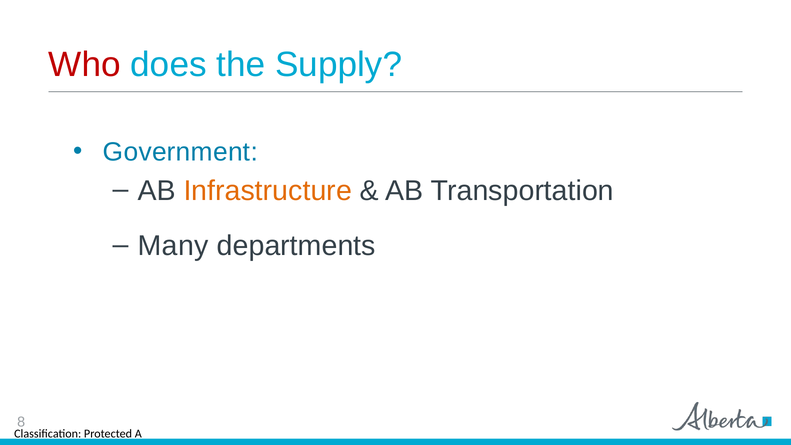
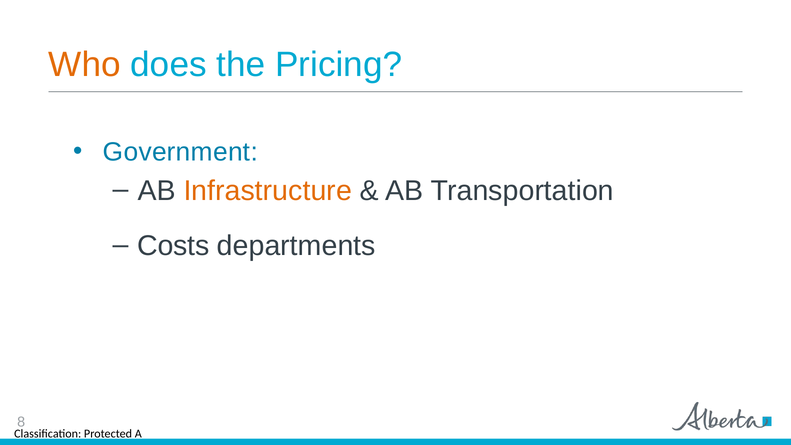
Who colour: red -> orange
Supply: Supply -> Pricing
Many: Many -> Costs
